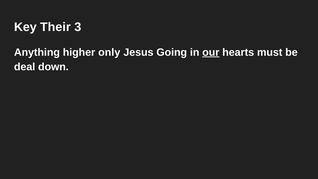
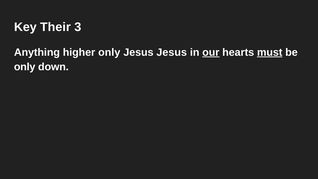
Jesus Going: Going -> Jesus
must underline: none -> present
deal at (25, 67): deal -> only
